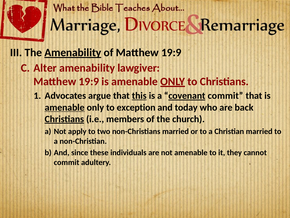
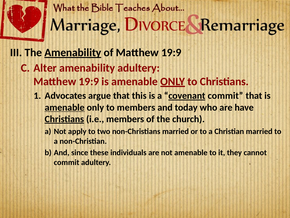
amenability lawgiver: lawgiver -> adultery
this underline: present -> none
to exception: exception -> members
back: back -> have
